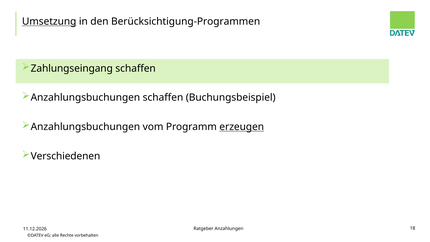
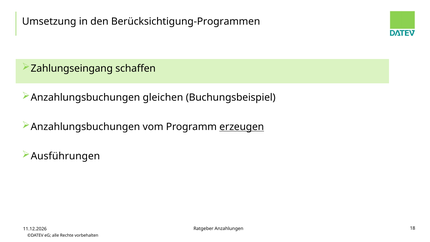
Umsetzung underline: present -> none
Anzahlungsbuchungen schaffen: schaffen -> gleichen
Verschiedenen: Verschiedenen -> Ausführungen
